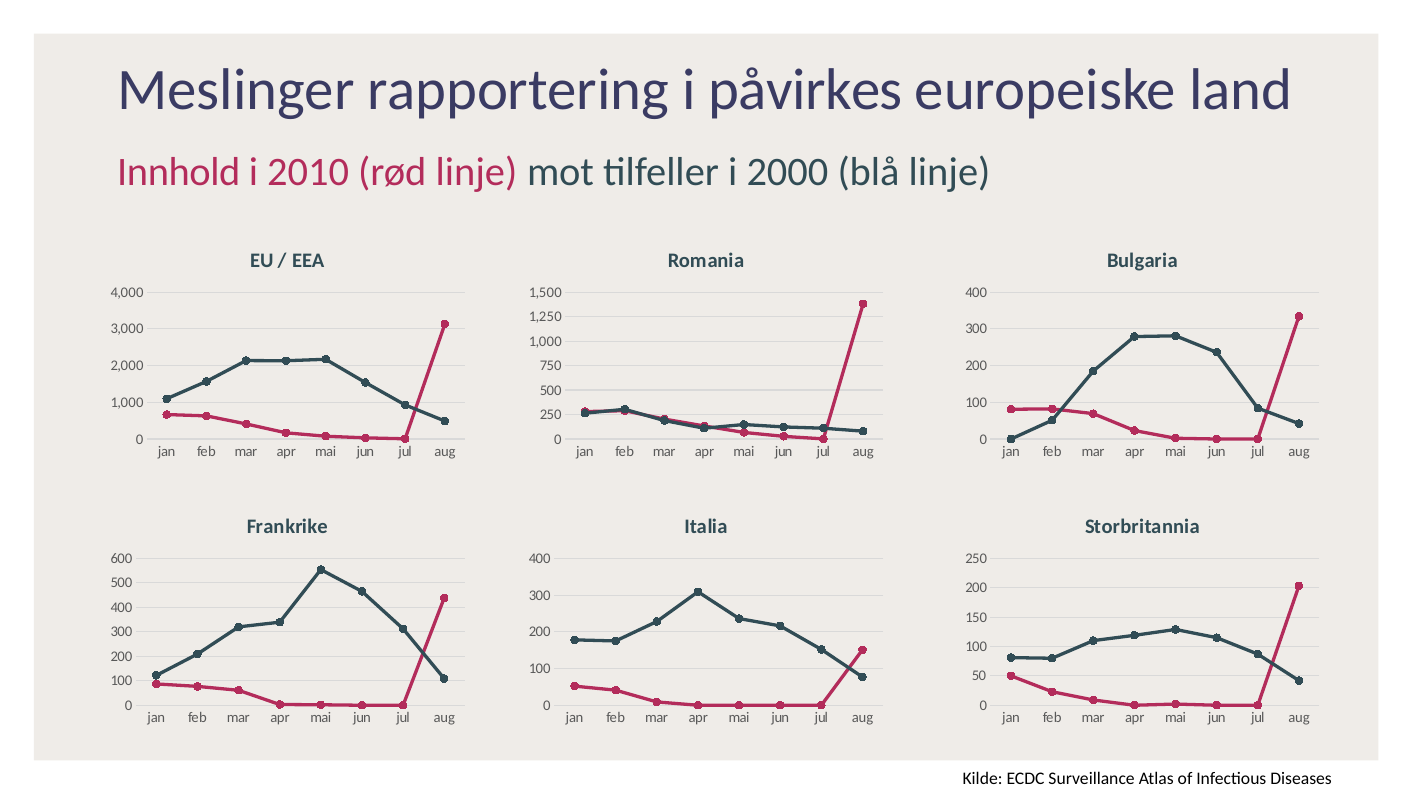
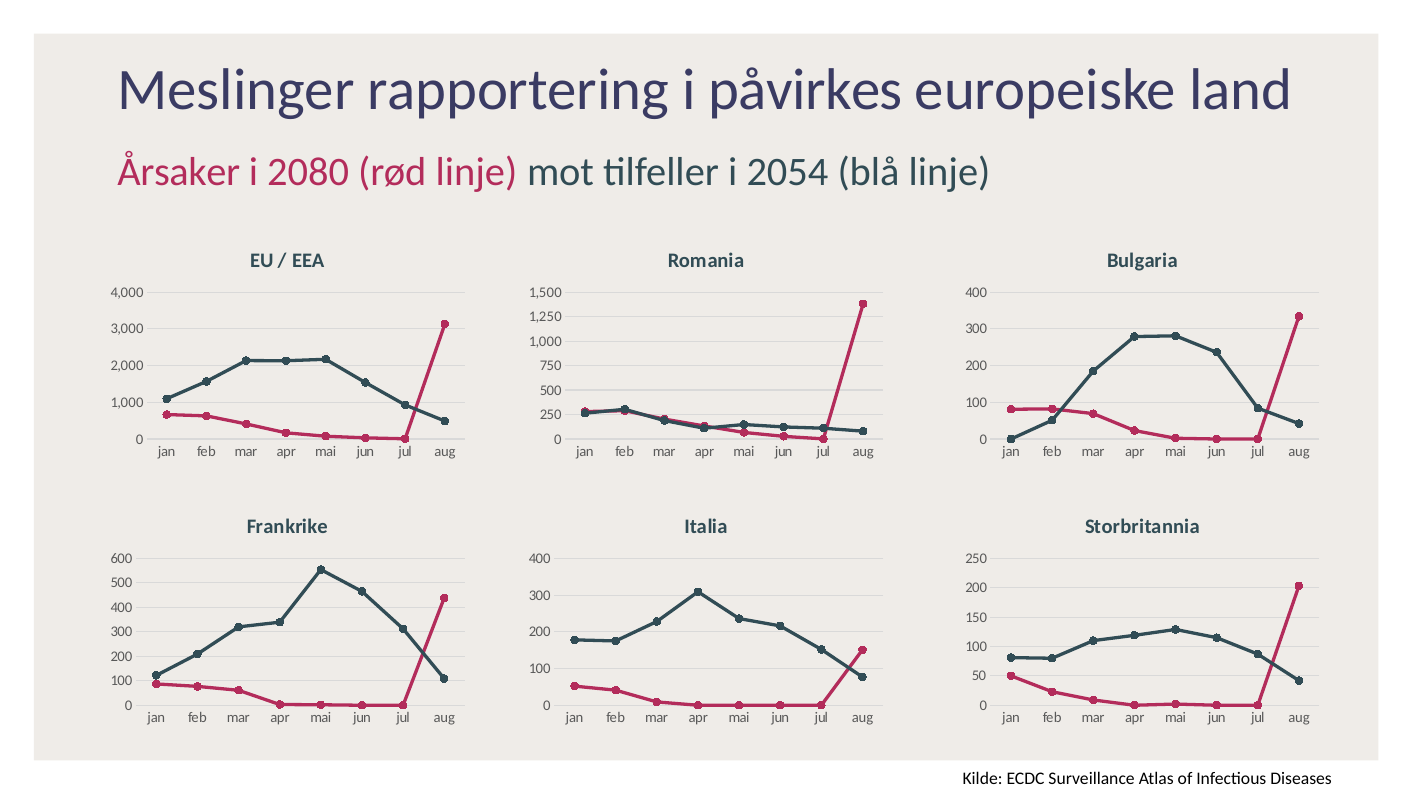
Innhold: Innhold -> Årsaker
2010: 2010 -> 2080
2000: 2000 -> 2054
